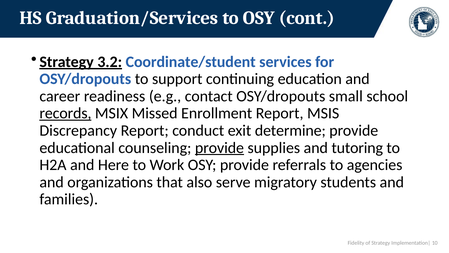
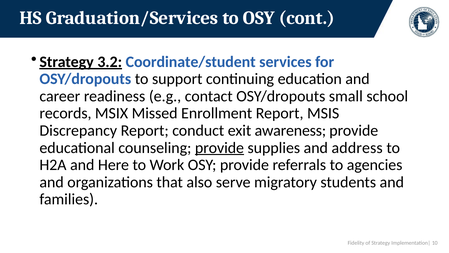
records underline: present -> none
determine: determine -> awareness
tutoring: tutoring -> address
